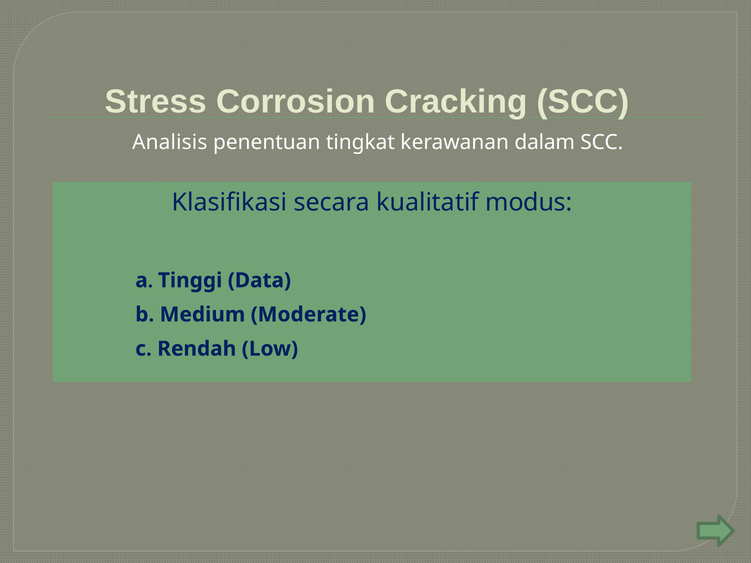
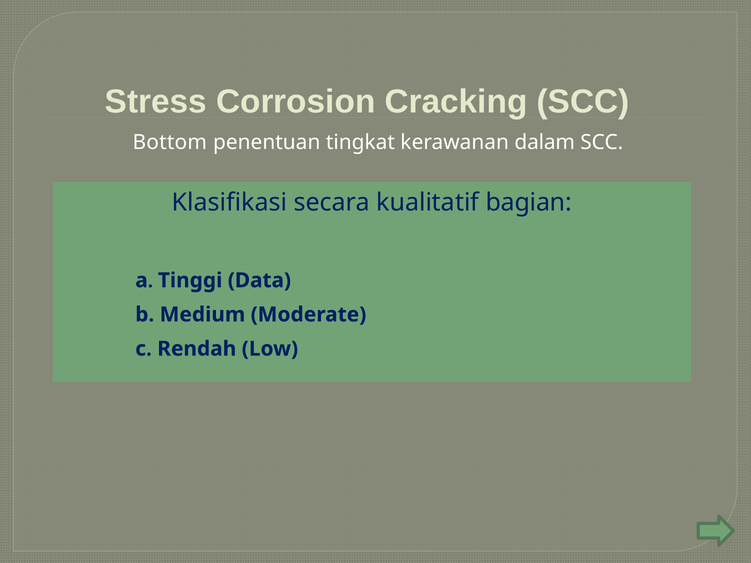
Analisis: Analisis -> Bottom
modus: modus -> bagian
